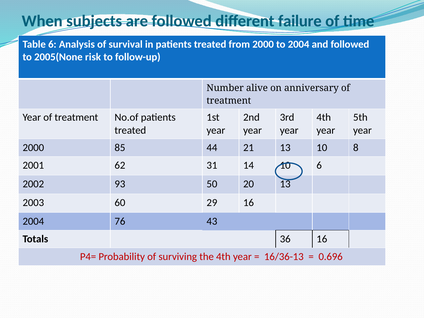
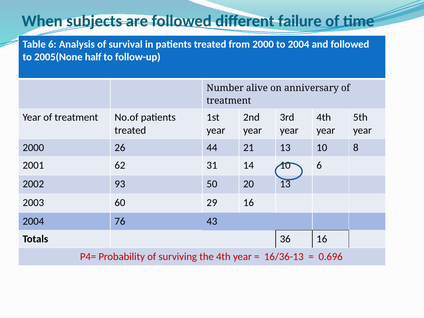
risk: risk -> half
85: 85 -> 26
